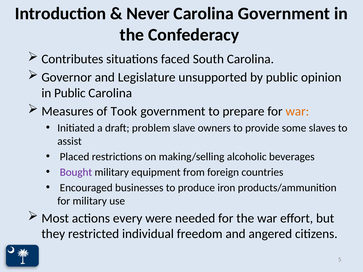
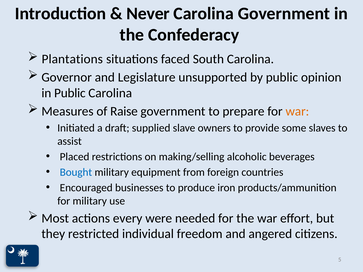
Contributes: Contributes -> Plantations
Took: Took -> Raise
problem: problem -> supplied
Bought colour: purple -> blue
